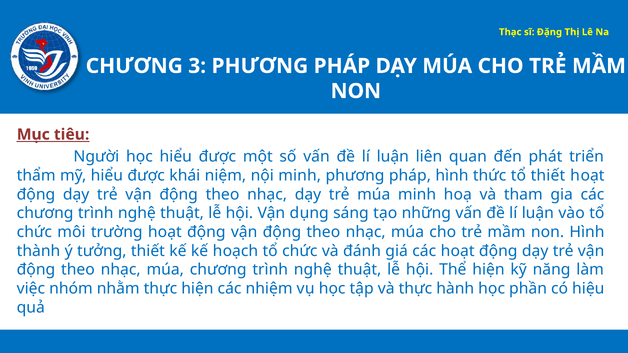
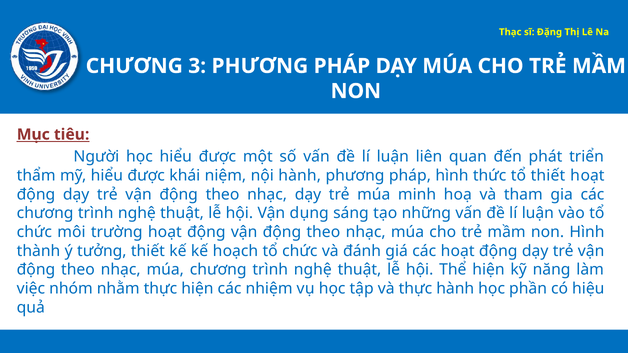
nội minh: minh -> hành
